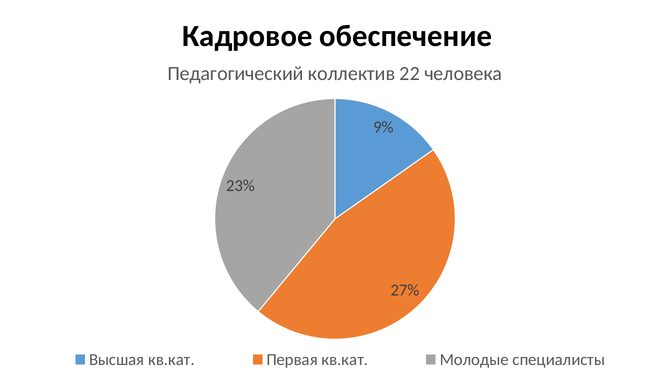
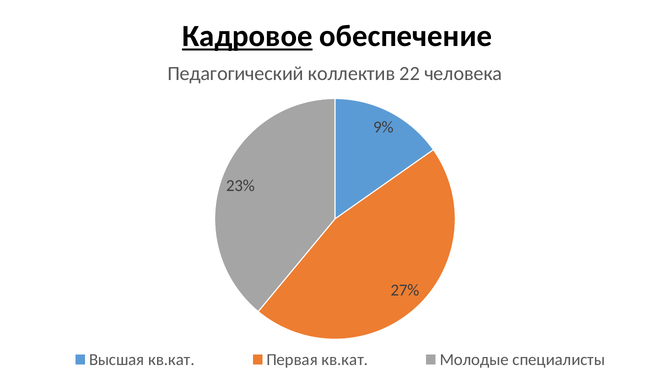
Кадровое underline: none -> present
